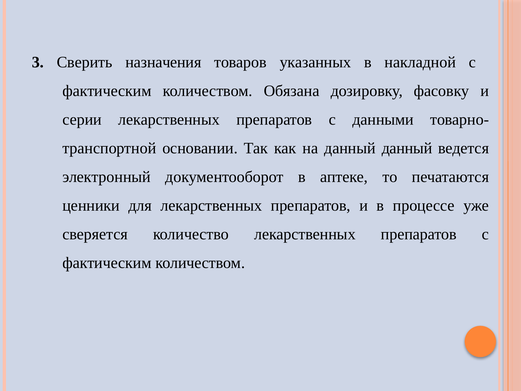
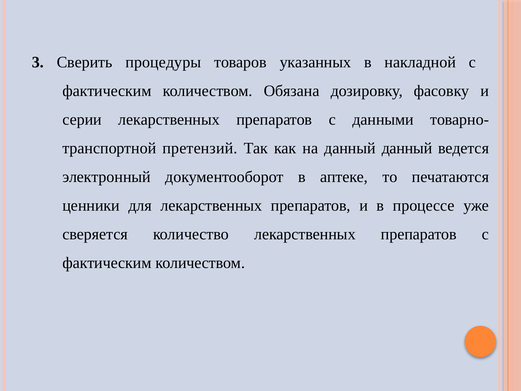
назначения: назначения -> процедуры
основании: основании -> претензий
